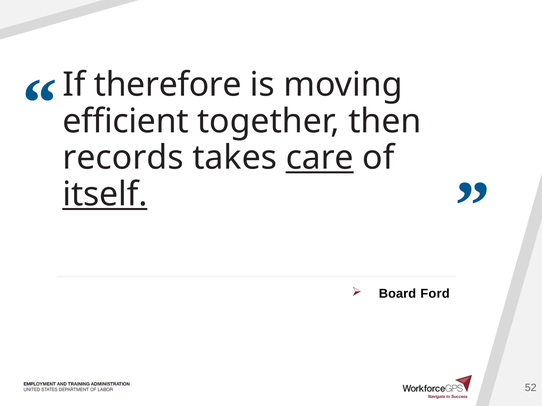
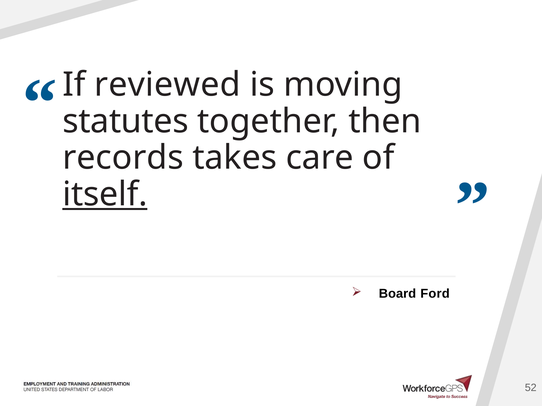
therefore: therefore -> reviewed
efficient: efficient -> statutes
care underline: present -> none
